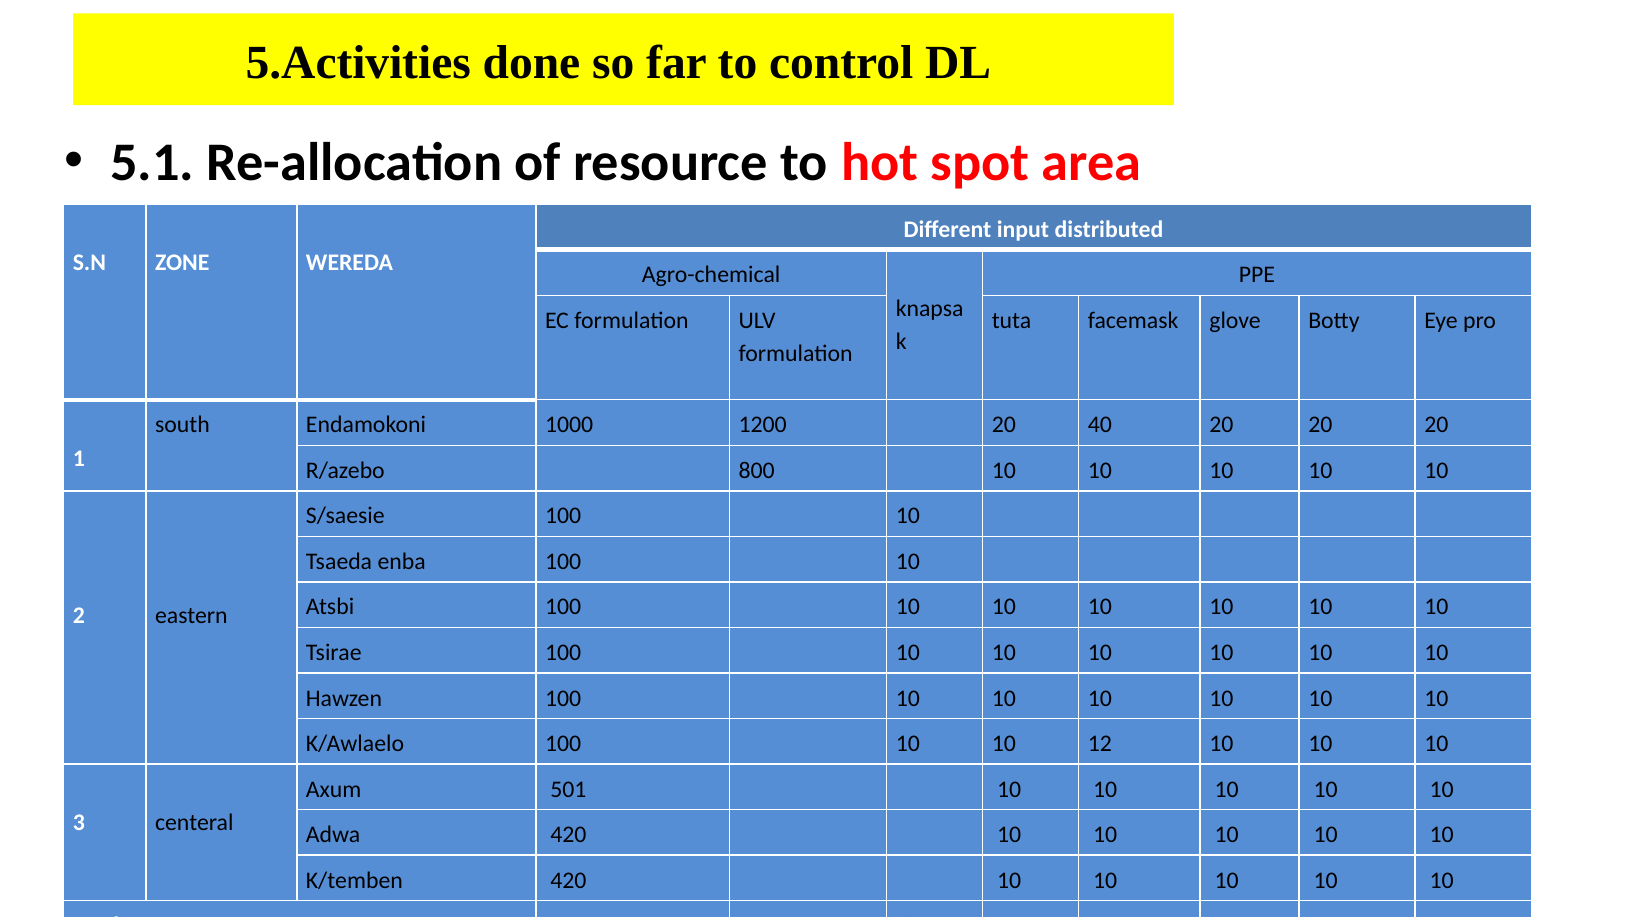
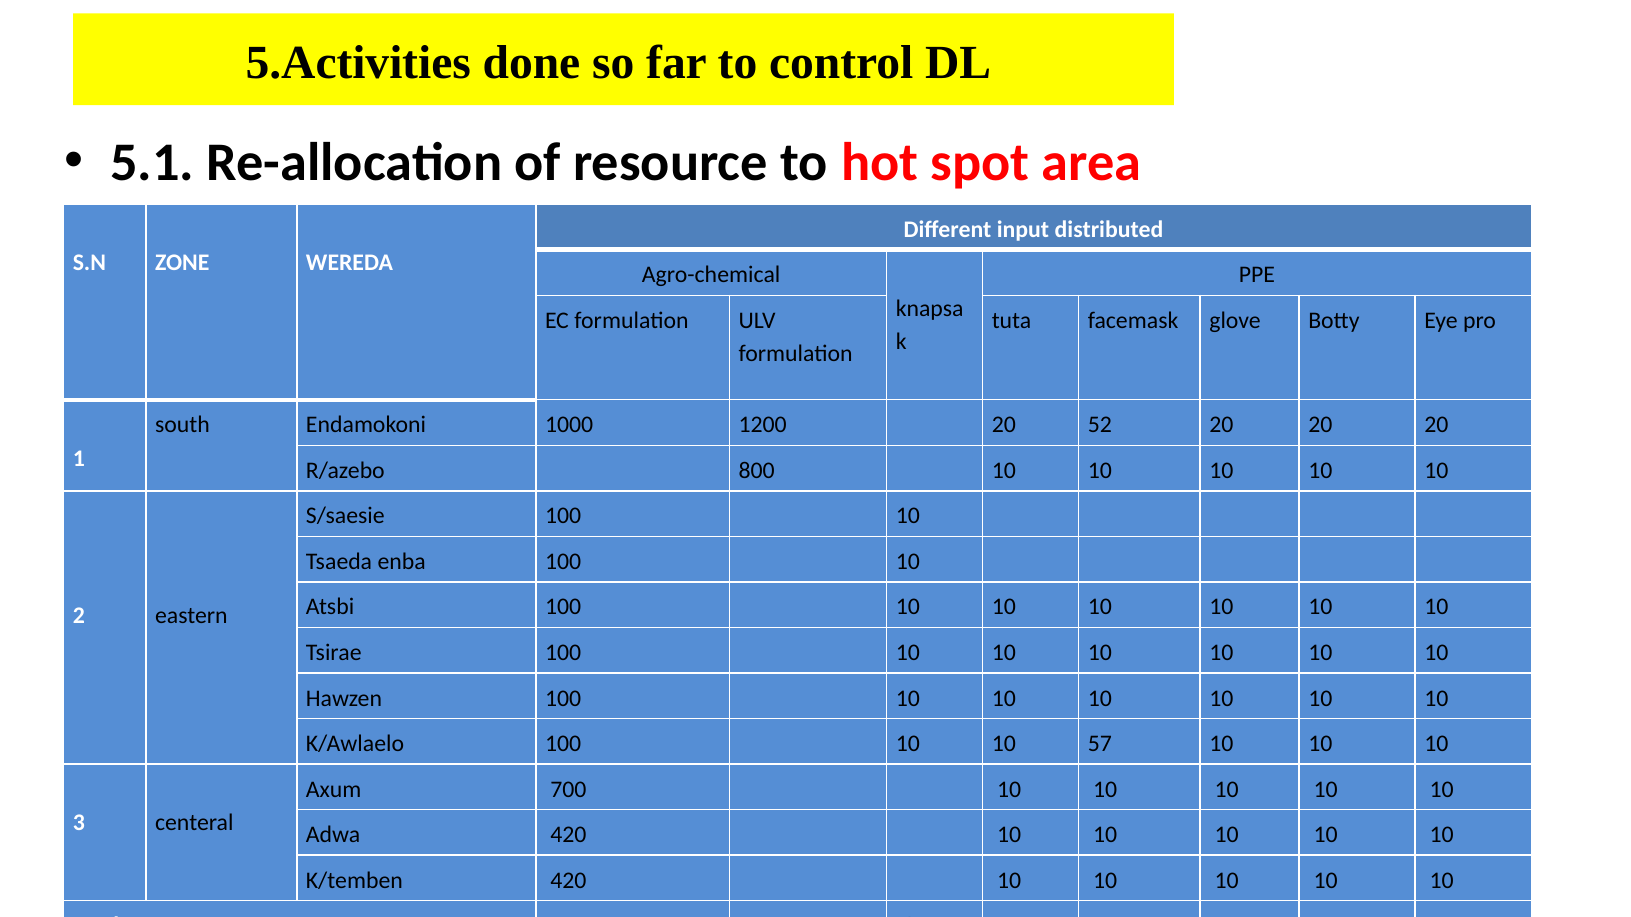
40: 40 -> 52
12: 12 -> 57
501: 501 -> 700
